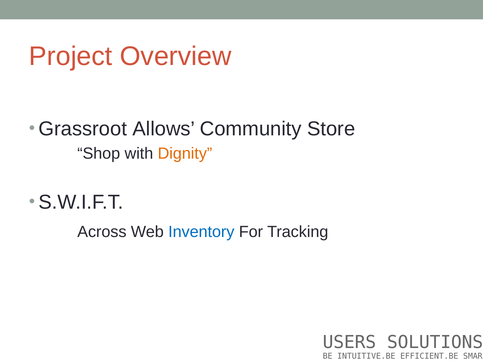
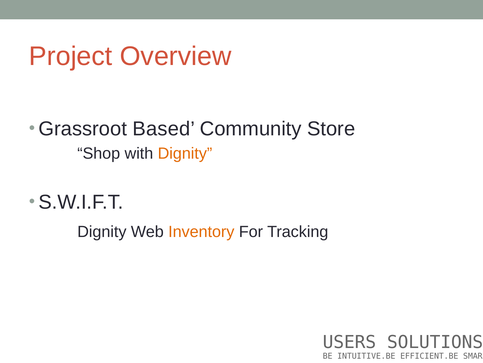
Allows: Allows -> Based
Across at (102, 231): Across -> Dignity
Inventory colour: blue -> orange
